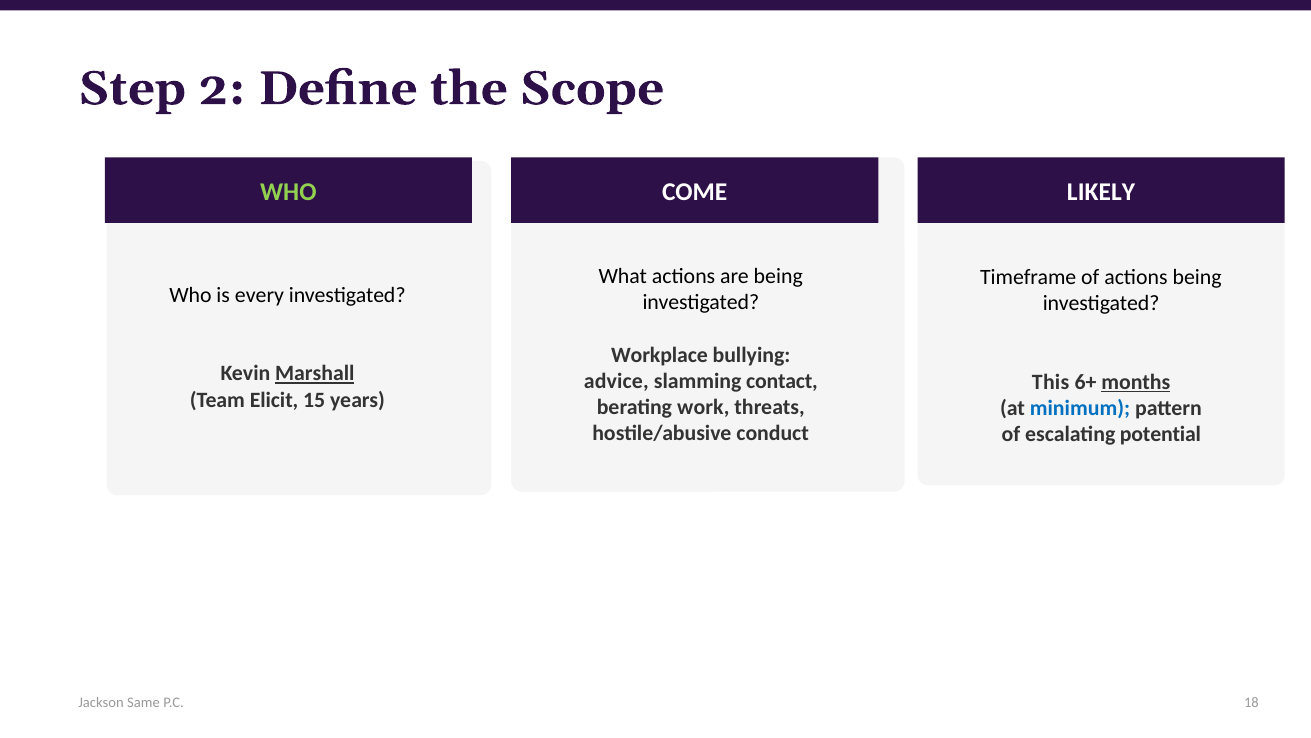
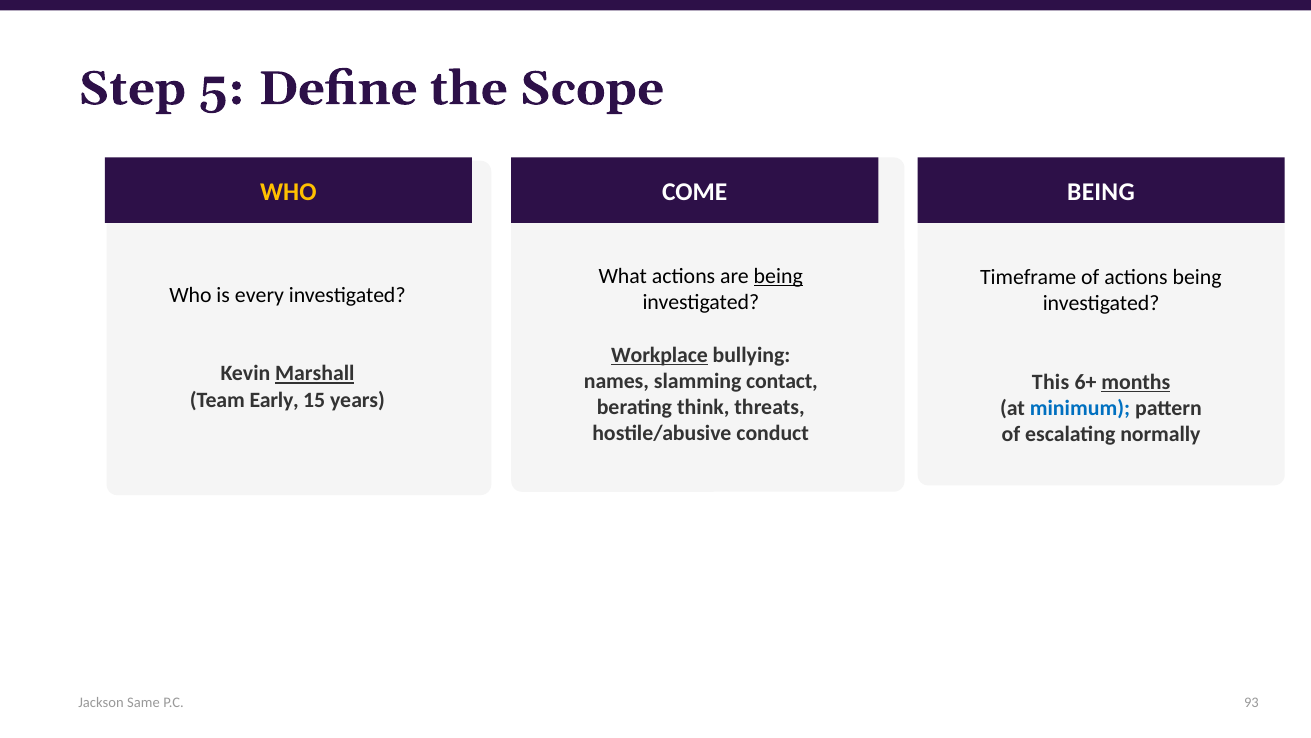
2: 2 -> 5
WHO at (288, 192) colour: light green -> yellow
LIKELY at (1101, 192): LIKELY -> BEING
being at (778, 276) underline: none -> present
Workplace underline: none -> present
advice: advice -> names
Elicit: Elicit -> Early
work: work -> think
potential: potential -> normally
18: 18 -> 93
